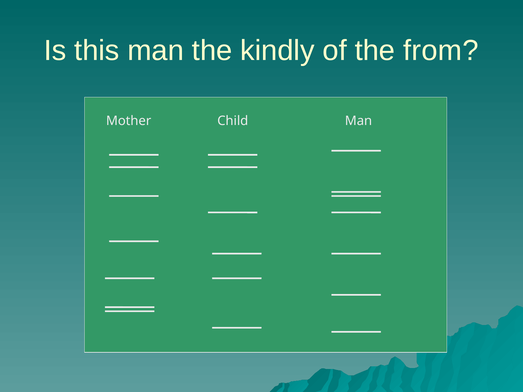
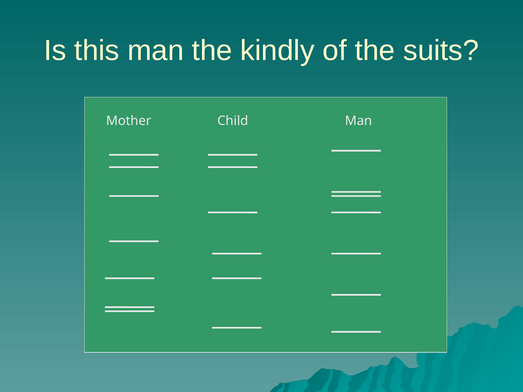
from: from -> suits
